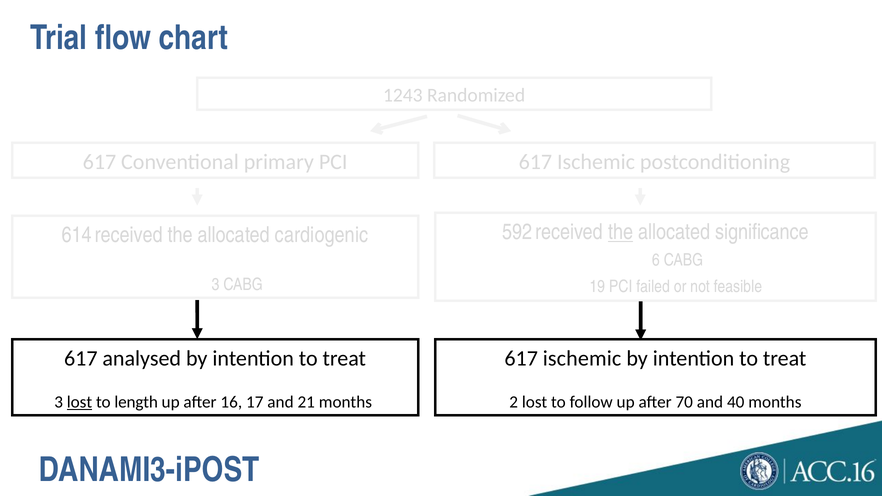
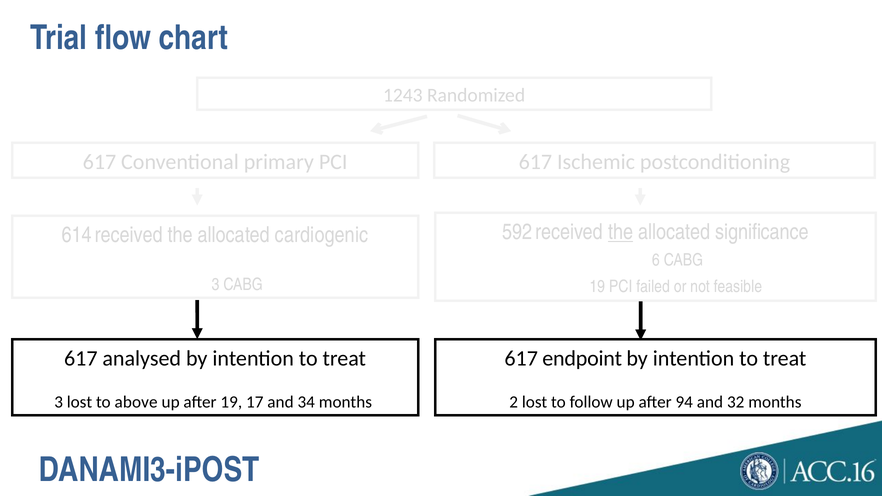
ischemic at (582, 358): ischemic -> endpoint
lost at (79, 402) underline: present -> none
length: length -> above
after 16: 16 -> 19
21: 21 -> 34
70: 70 -> 94
40: 40 -> 32
